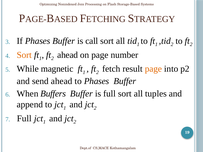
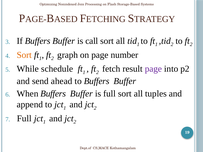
If Phases: Phases -> Buffers
ahead at (68, 55): ahead -> graph
magnetic: magnetic -> schedule
page at (153, 69) colour: orange -> purple
to Phases: Phases -> Buffers
